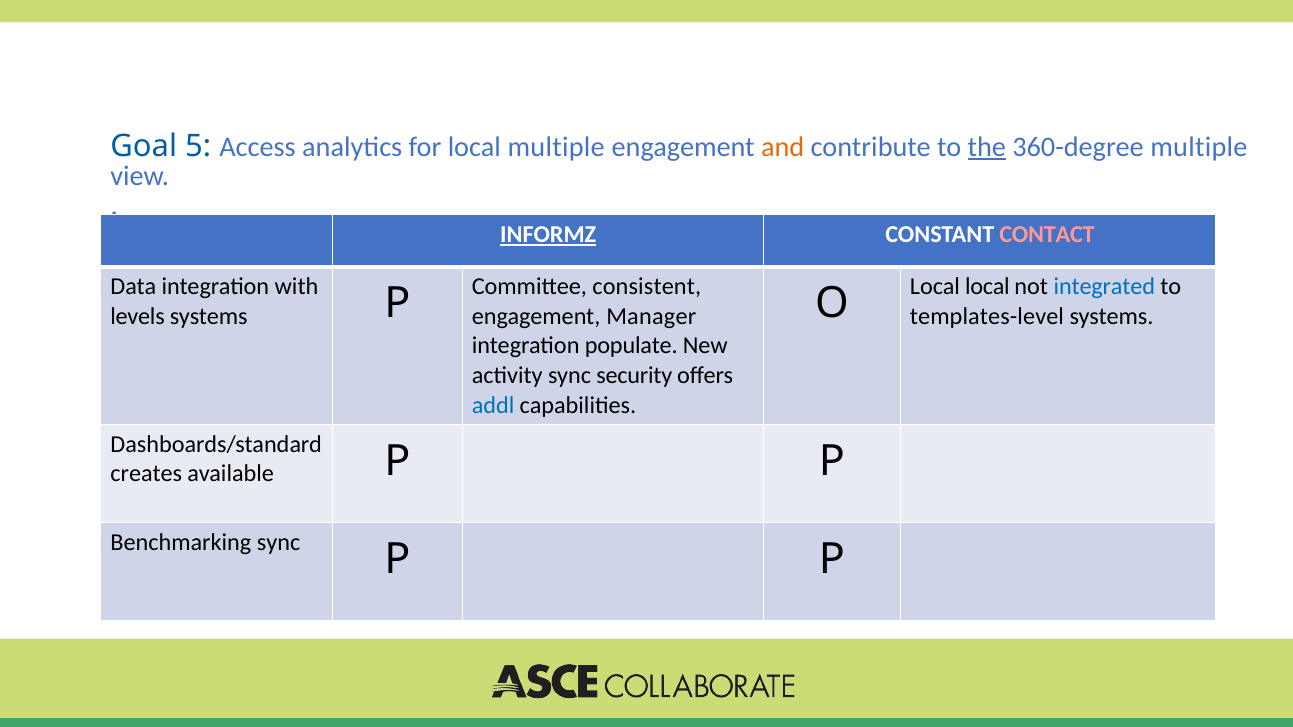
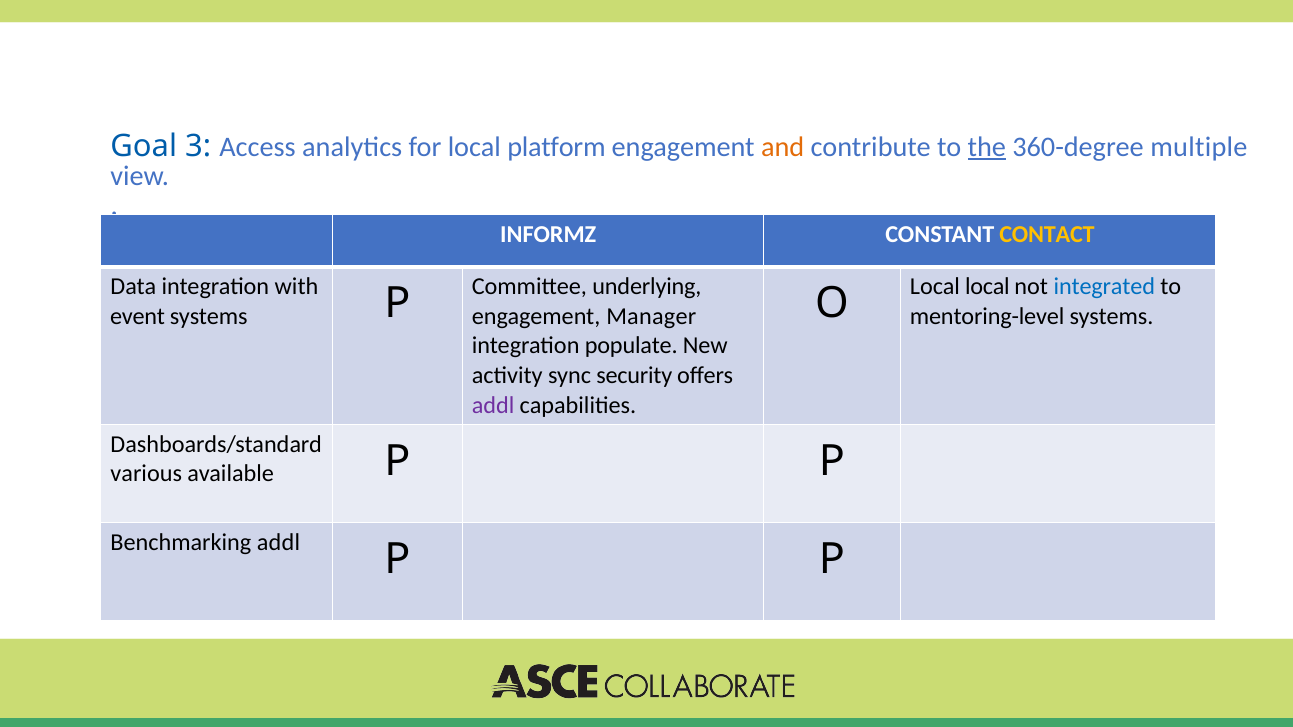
5: 5 -> 3
local multiple: multiple -> platform
INFORMZ underline: present -> none
CONTACT colour: pink -> yellow
consistent: consistent -> underlying
levels: levels -> event
templates-level: templates-level -> mentoring-level
addl at (493, 405) colour: blue -> purple
creates: creates -> various
Benchmarking sync: sync -> addl
